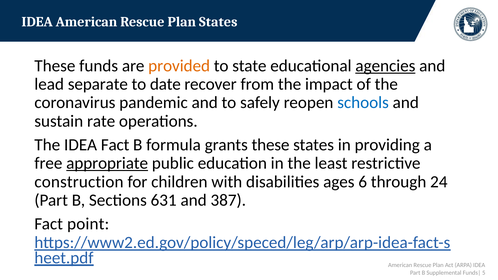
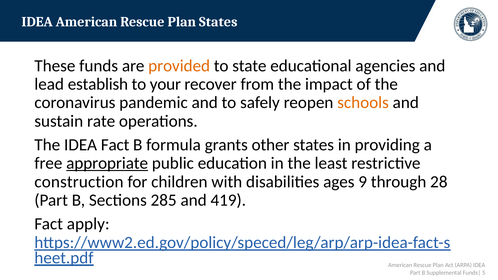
agencies underline: present -> none
separate: separate -> establish
date: date -> your
schools colour: blue -> orange
grants these: these -> other
6: 6 -> 9
24: 24 -> 28
631: 631 -> 285
387: 387 -> 419
point: point -> apply
